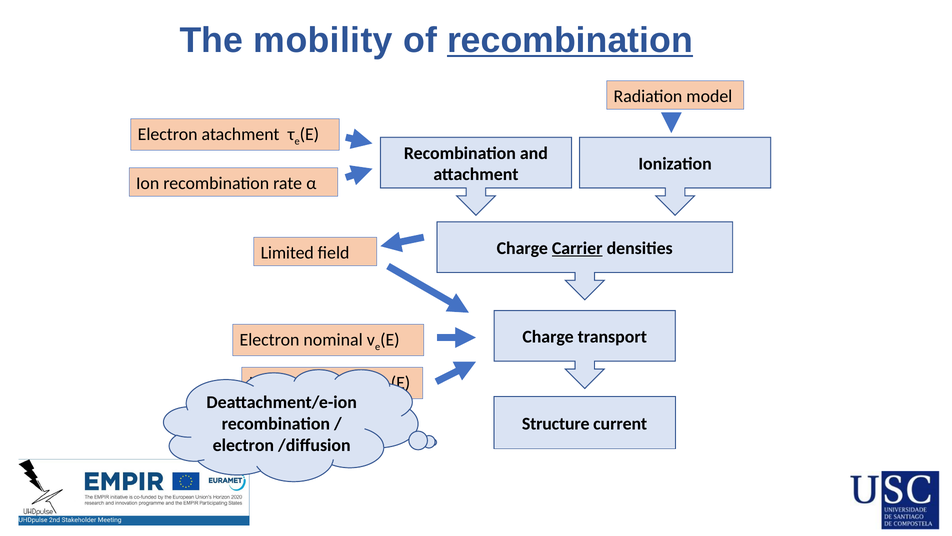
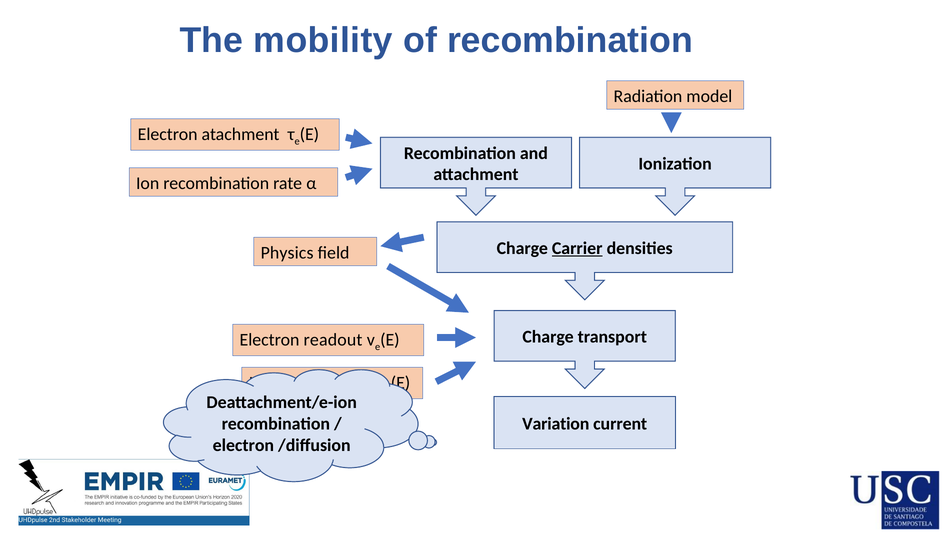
recombination at (570, 40) underline: present -> none
Limited: Limited -> Physics
nominal: nominal -> readout
Structure: Structure -> Variation
